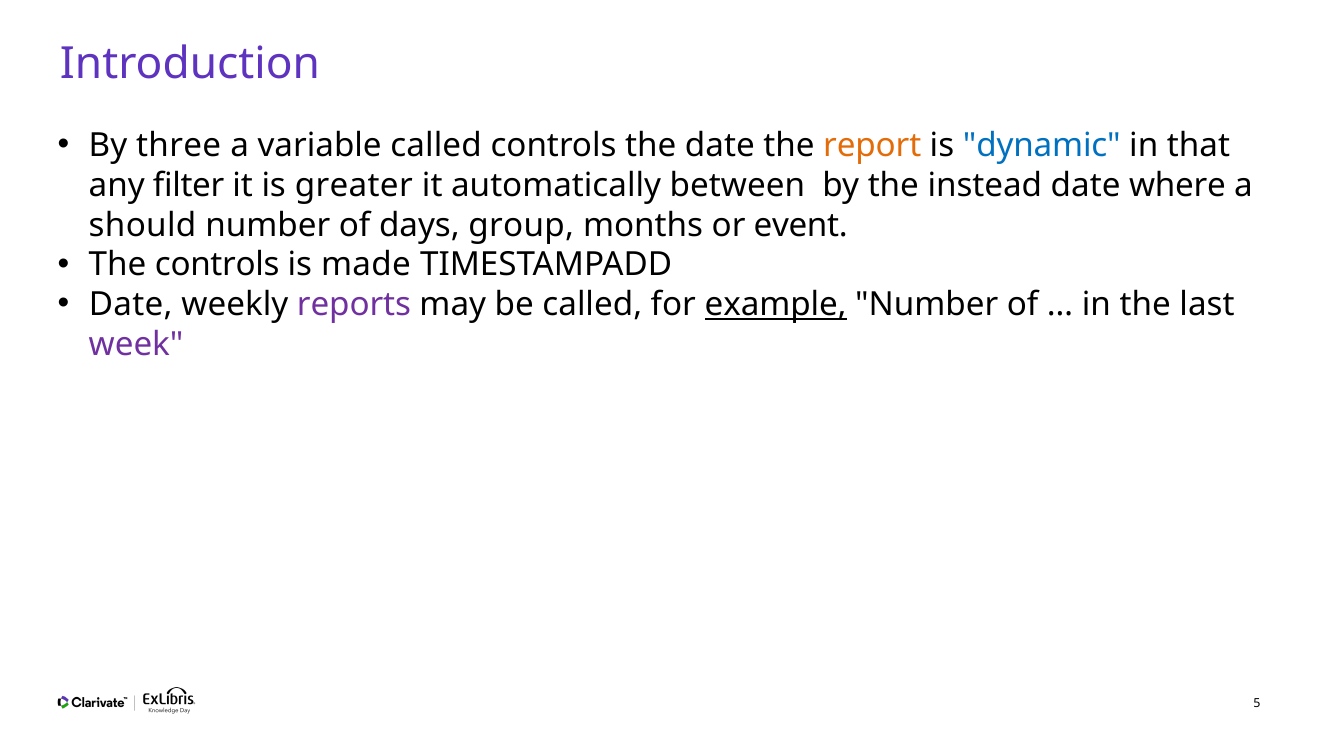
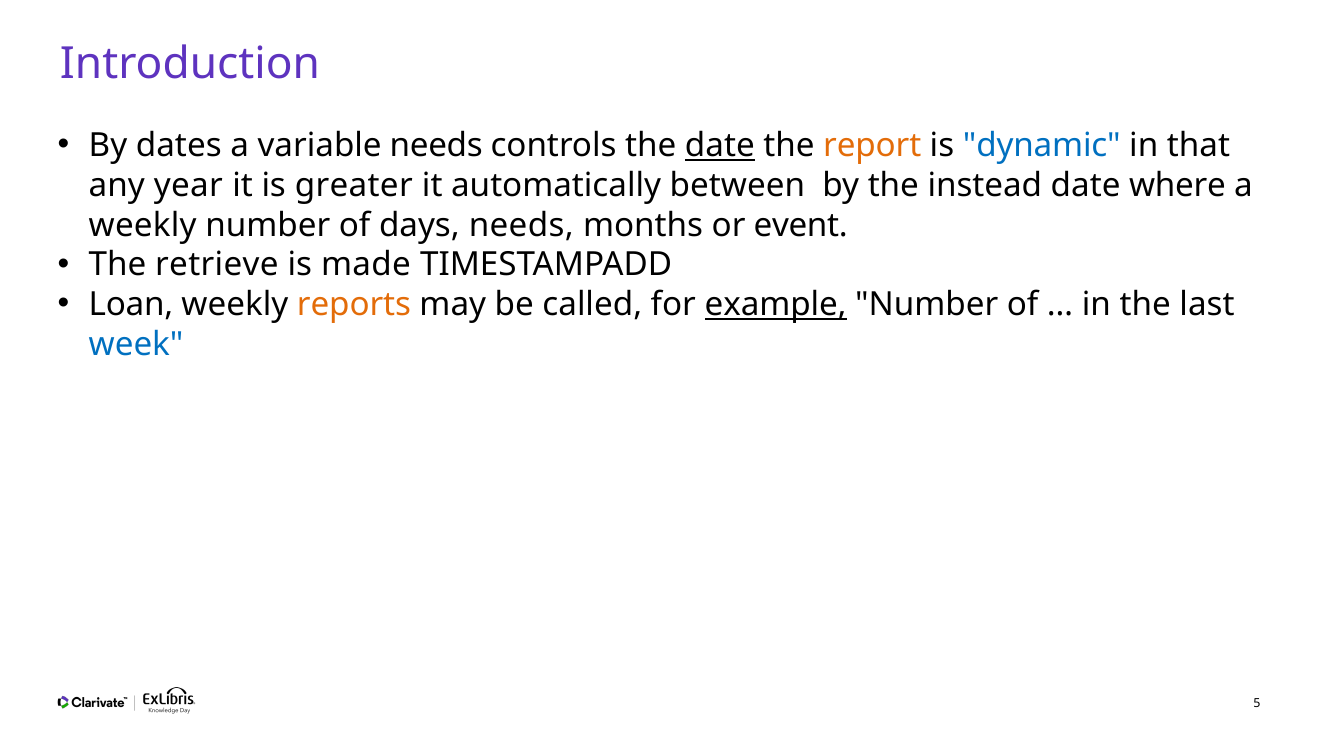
three: three -> dates
variable called: called -> needs
date at (720, 145) underline: none -> present
filter: filter -> year
should at (143, 225): should -> weekly
days group: group -> needs
The controls: controls -> retrieve
Date at (131, 305): Date -> Loan
reports colour: purple -> orange
week colour: purple -> blue
